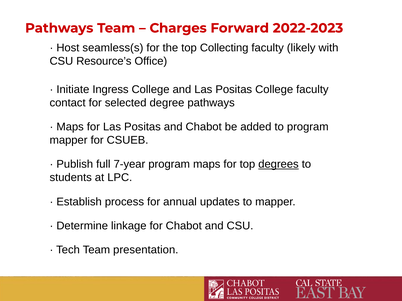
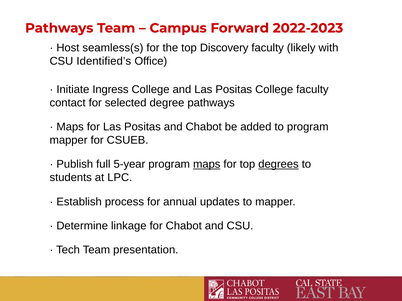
Charges: Charges -> Campus
Collecting: Collecting -> Discovery
Resource’s: Resource’s -> Identified’s
7-year: 7-year -> 5-year
maps at (207, 165) underline: none -> present
